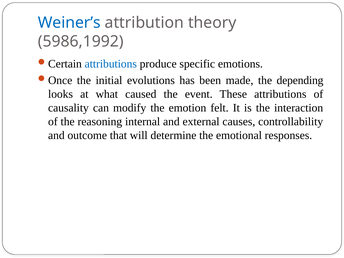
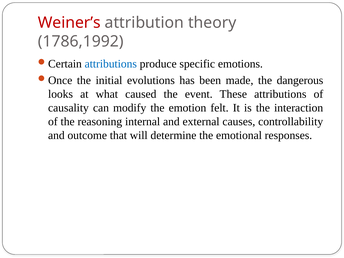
Weiner’s colour: blue -> red
5986,1992: 5986,1992 -> 1786,1992
depending: depending -> dangerous
